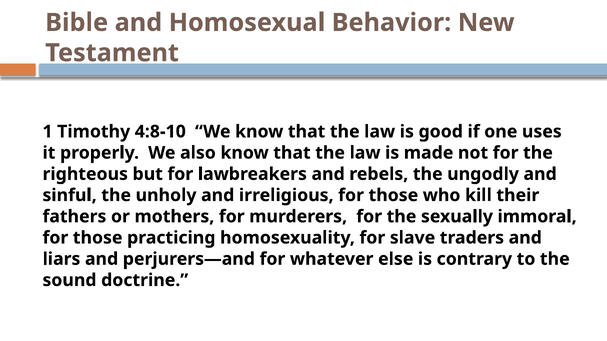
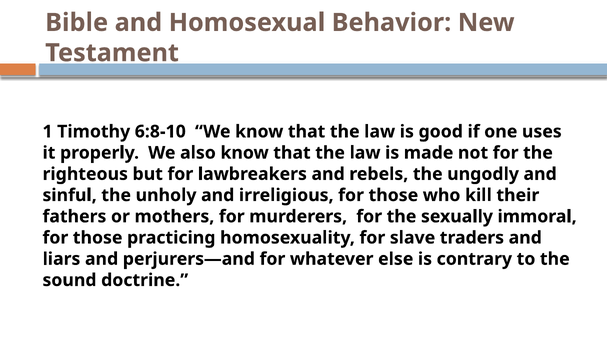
4:8-10: 4:8-10 -> 6:8-10
